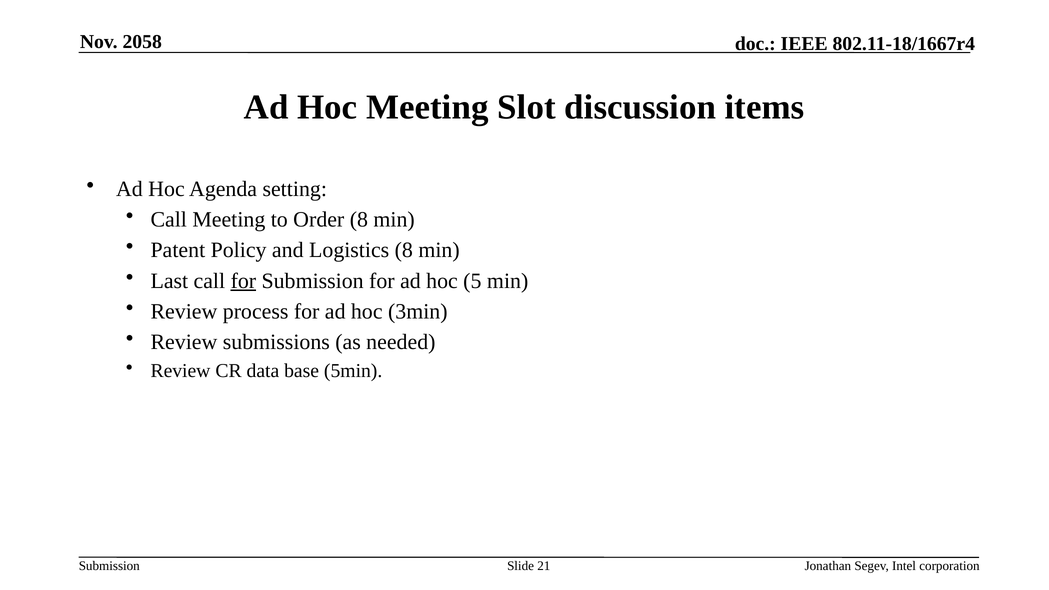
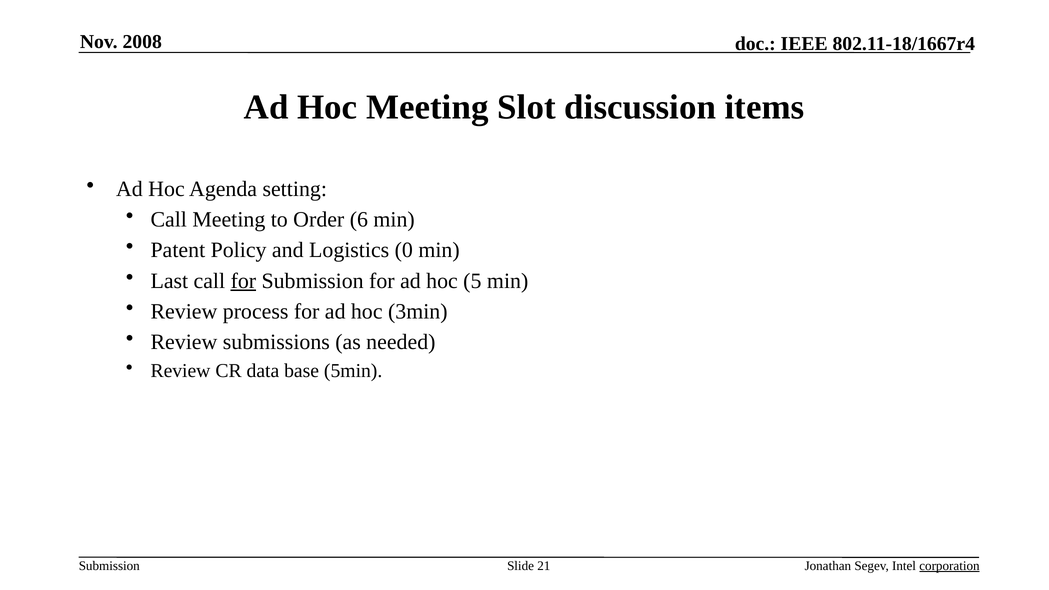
2058: 2058 -> 2008
Order 8: 8 -> 6
Logistics 8: 8 -> 0
corporation underline: none -> present
